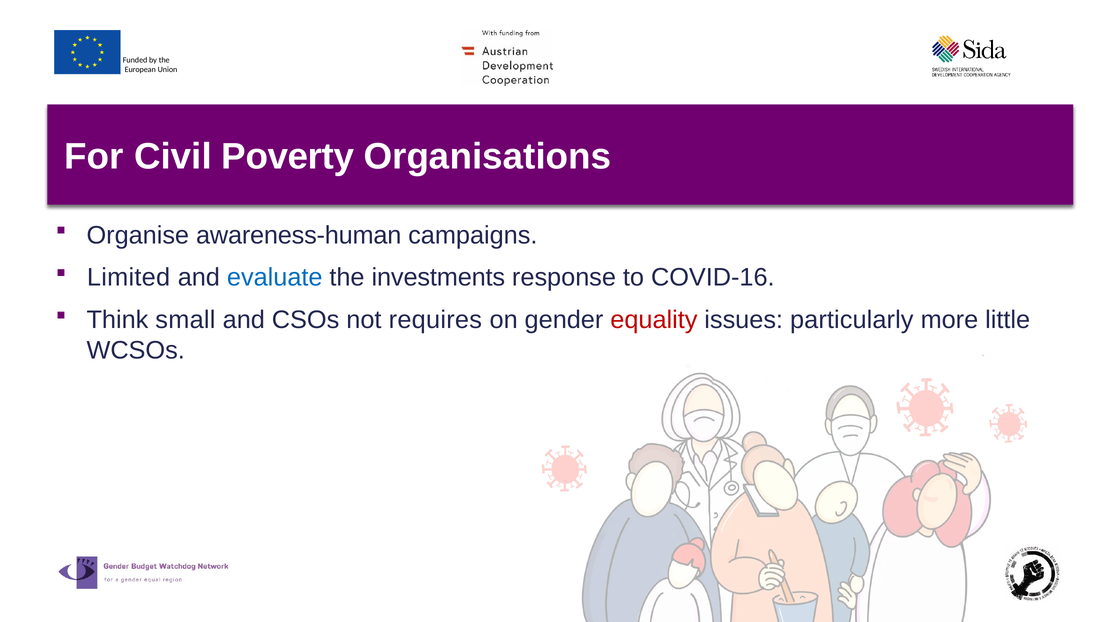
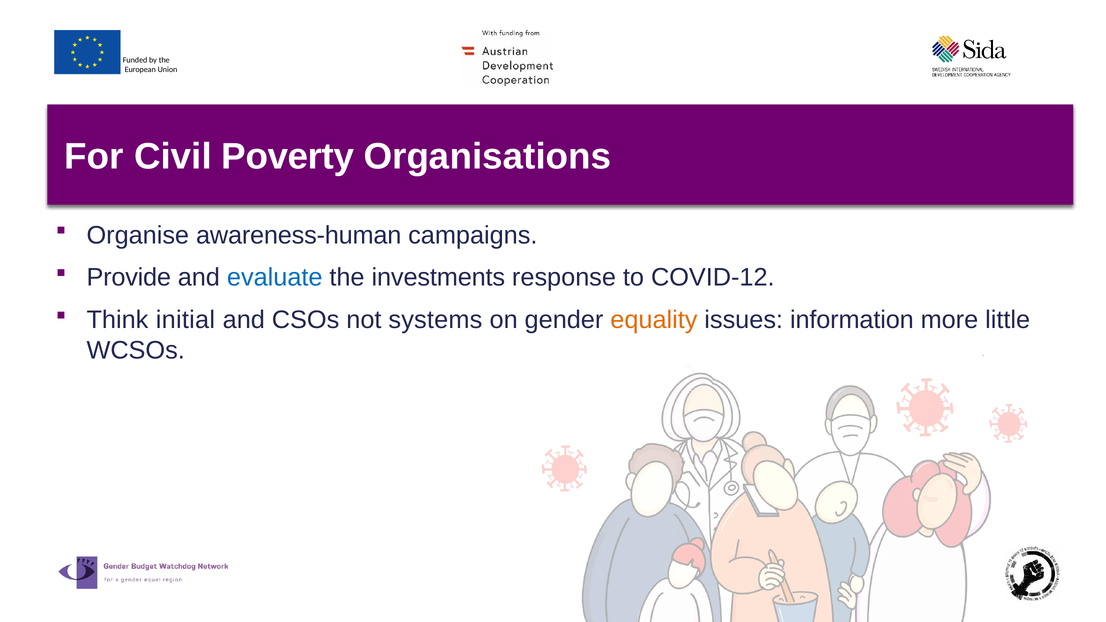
Limited: Limited -> Provide
COVID-16: COVID-16 -> COVID-12
small: small -> initial
requires: requires -> systems
equality colour: red -> orange
particularly: particularly -> information
